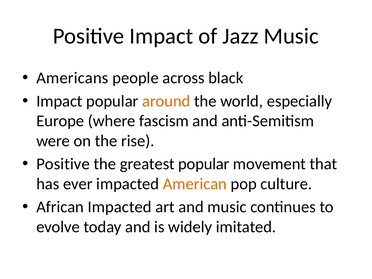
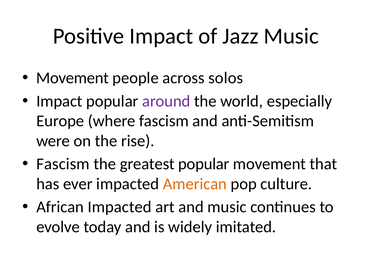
Americans at (72, 78): Americans -> Movement
black: black -> solos
around colour: orange -> purple
Positive at (63, 164): Positive -> Fascism
